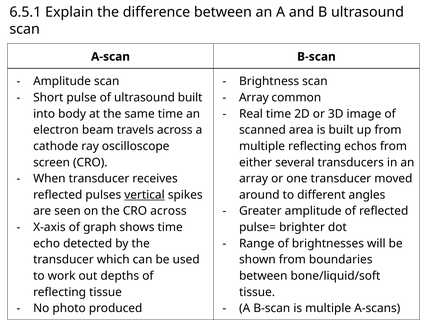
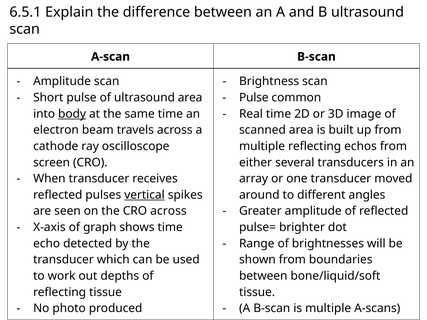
ultrasound built: built -> area
Array at (254, 98): Array -> Pulse
body underline: none -> present
